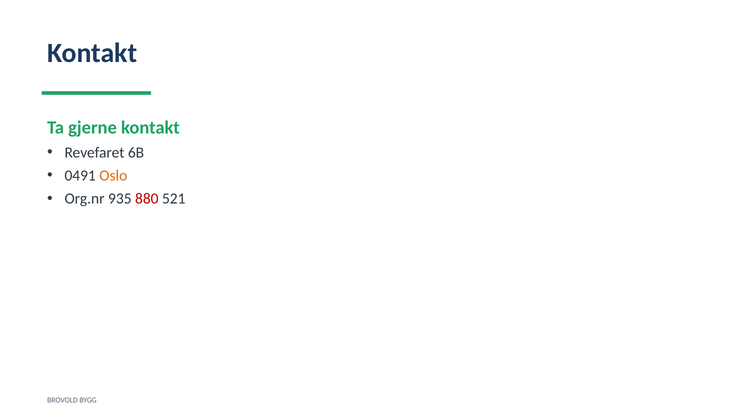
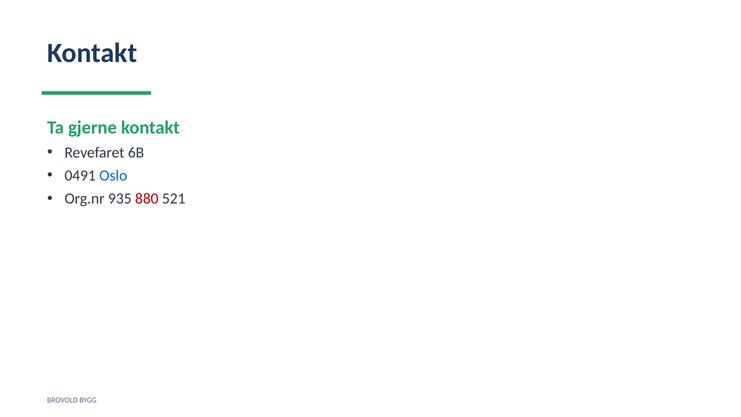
Oslo colour: orange -> blue
